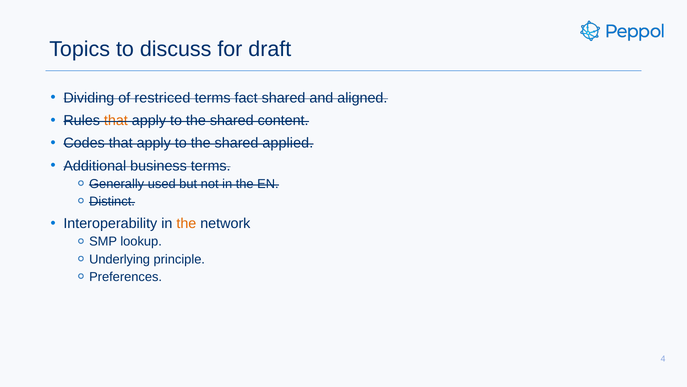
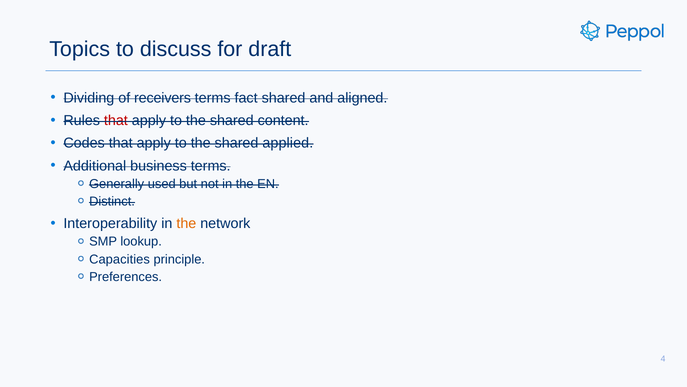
restriced: restriced -> receivers
that at (116, 120) colour: orange -> red
Underlying: Underlying -> Capacities
